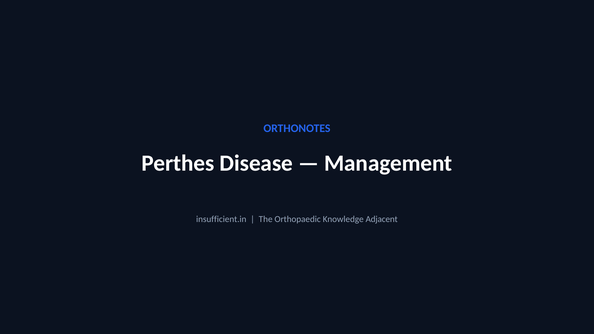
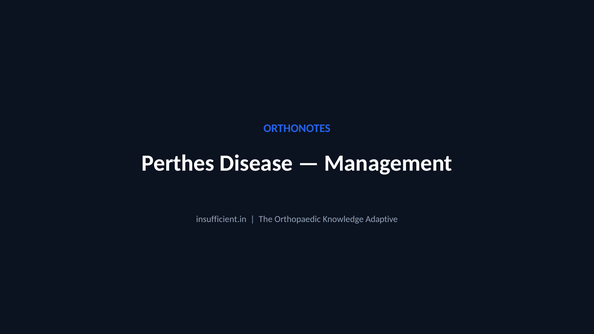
Adjacent: Adjacent -> Adaptive
